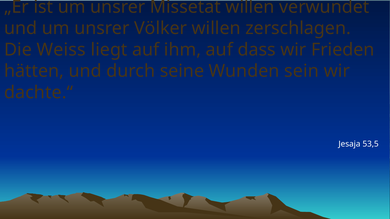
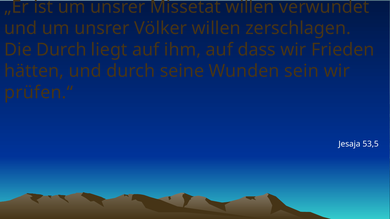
Die Weiss: Weiss -> Durch
dachte.“: dachte.“ -> prüfen.“
